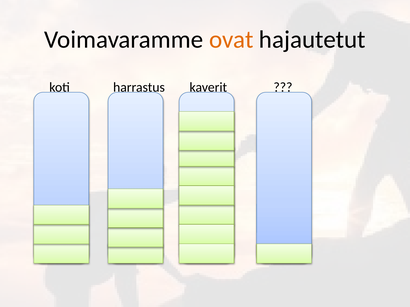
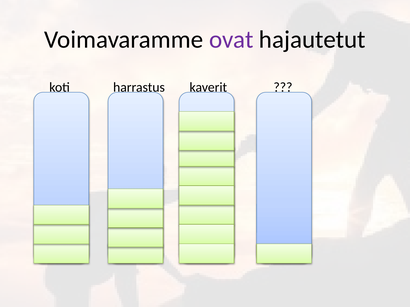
ovat colour: orange -> purple
